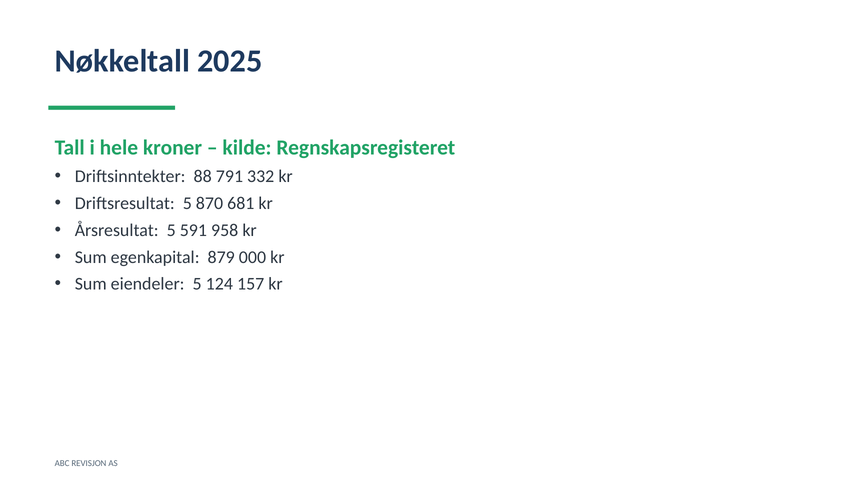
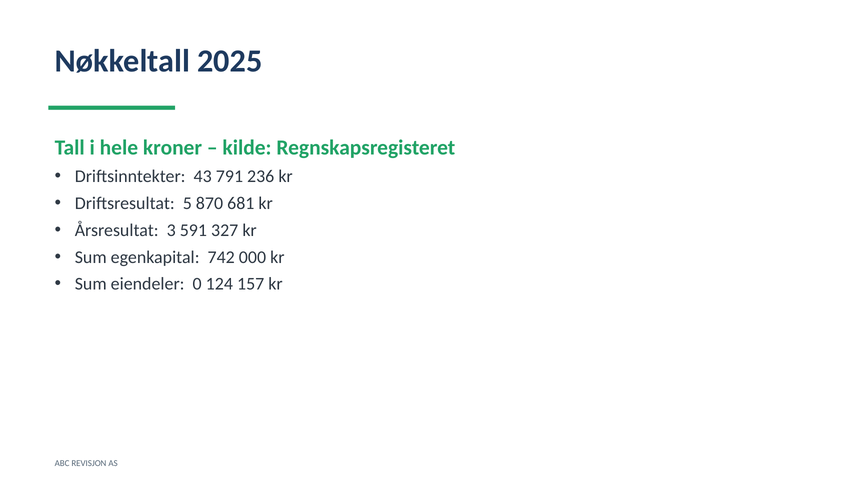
88: 88 -> 43
332: 332 -> 236
Årsresultat 5: 5 -> 3
958: 958 -> 327
879: 879 -> 742
eiendeler 5: 5 -> 0
